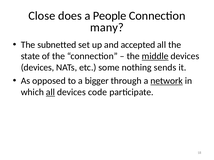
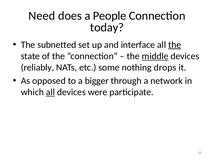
Close: Close -> Need
many: many -> today
accepted: accepted -> interface
the at (175, 45) underline: none -> present
devices at (37, 68): devices -> reliably
sends: sends -> drops
network underline: present -> none
code: code -> were
